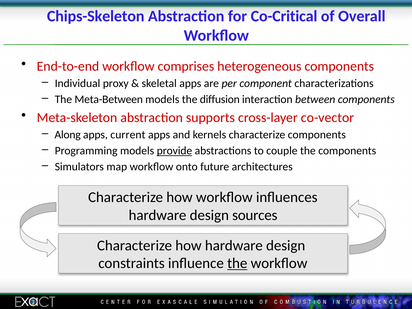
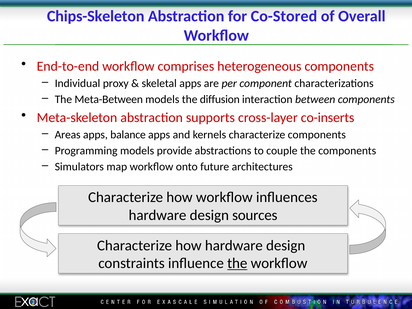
Co-Critical: Co-Critical -> Co-Stored
co-vector: co-vector -> co-inserts
Along: Along -> Areas
current: current -> balance
provide underline: present -> none
